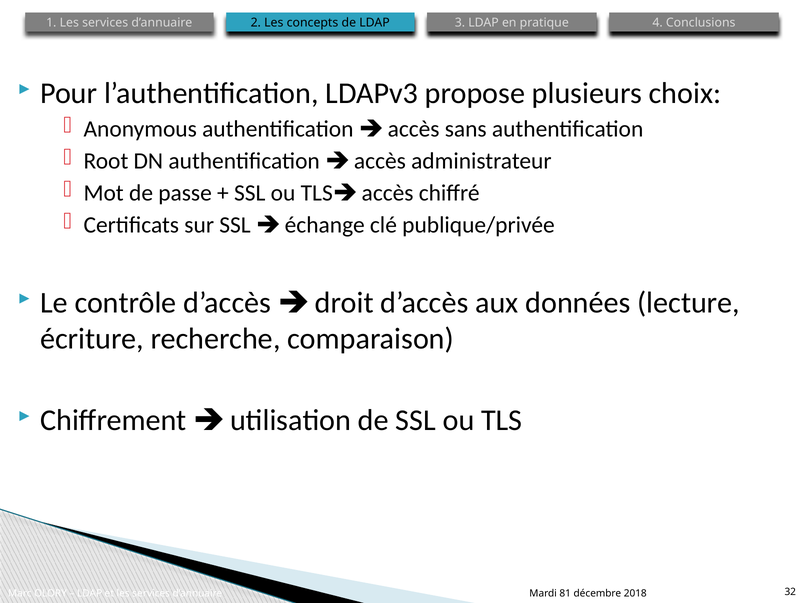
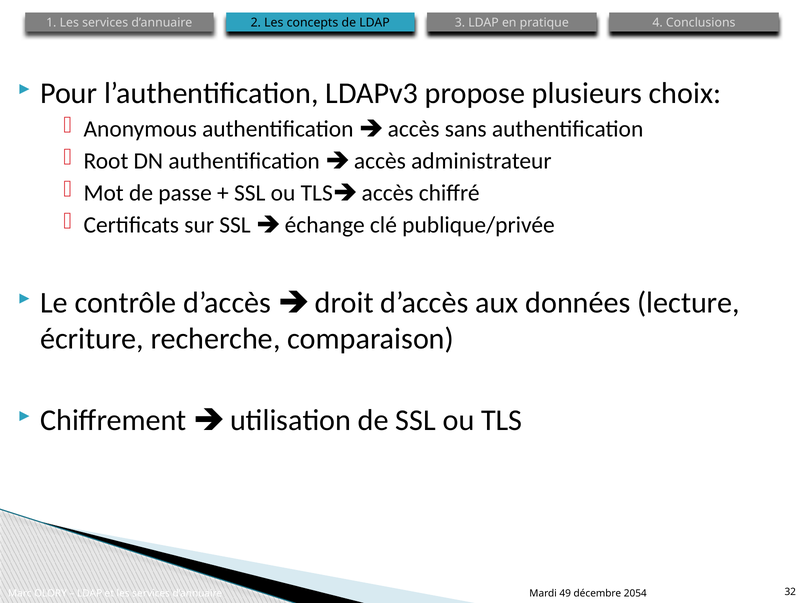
81: 81 -> 49
2018: 2018 -> 2054
